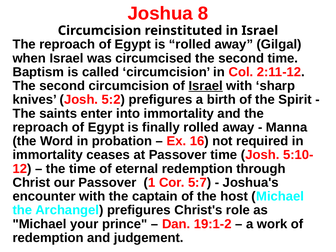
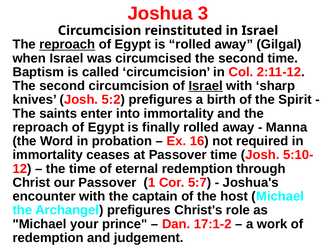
8: 8 -> 3
reproach at (67, 44) underline: none -> present
19:1-2: 19:1-2 -> 17:1-2
